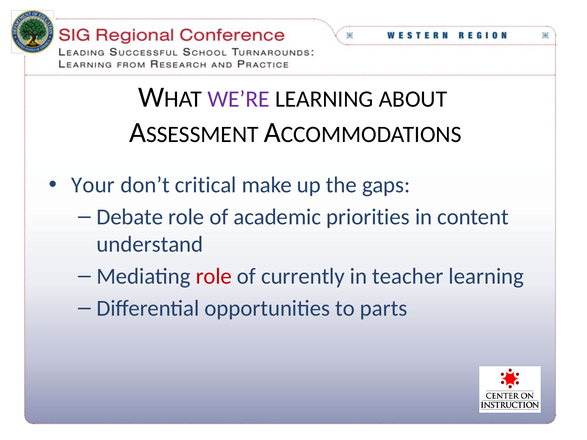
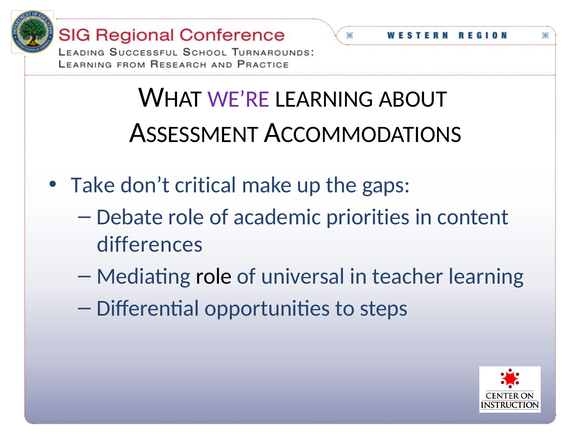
Your: Your -> Take
understand: understand -> differences
role at (214, 277) colour: red -> black
currently: currently -> universal
parts: parts -> steps
